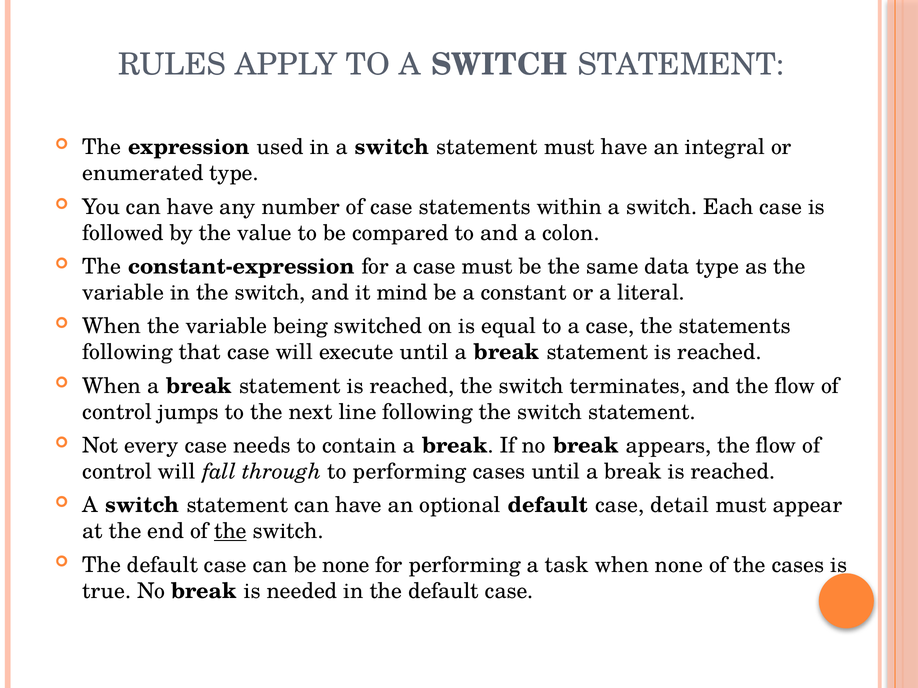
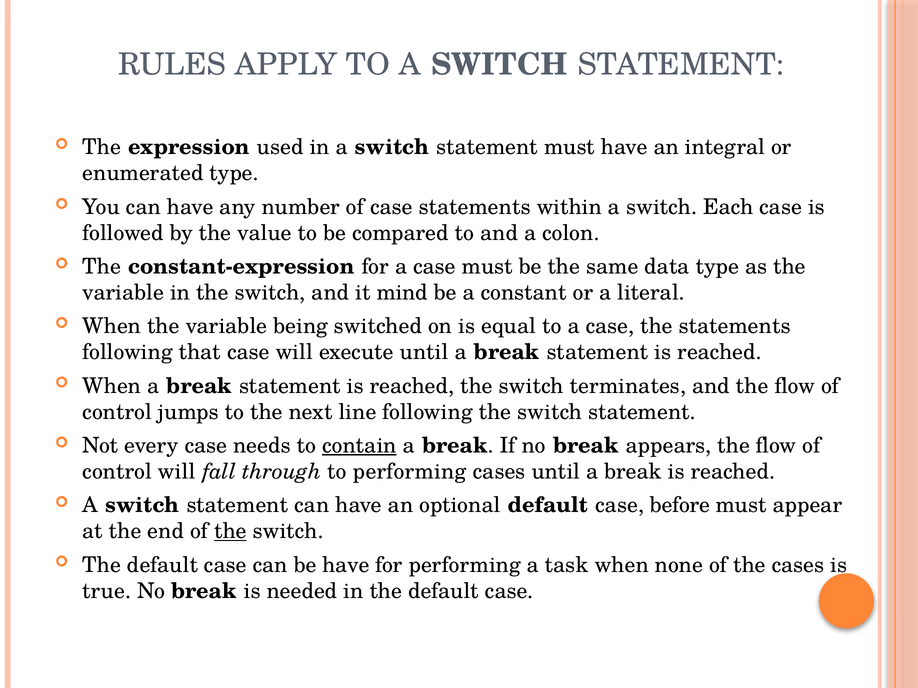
contain underline: none -> present
detail: detail -> before
be none: none -> have
